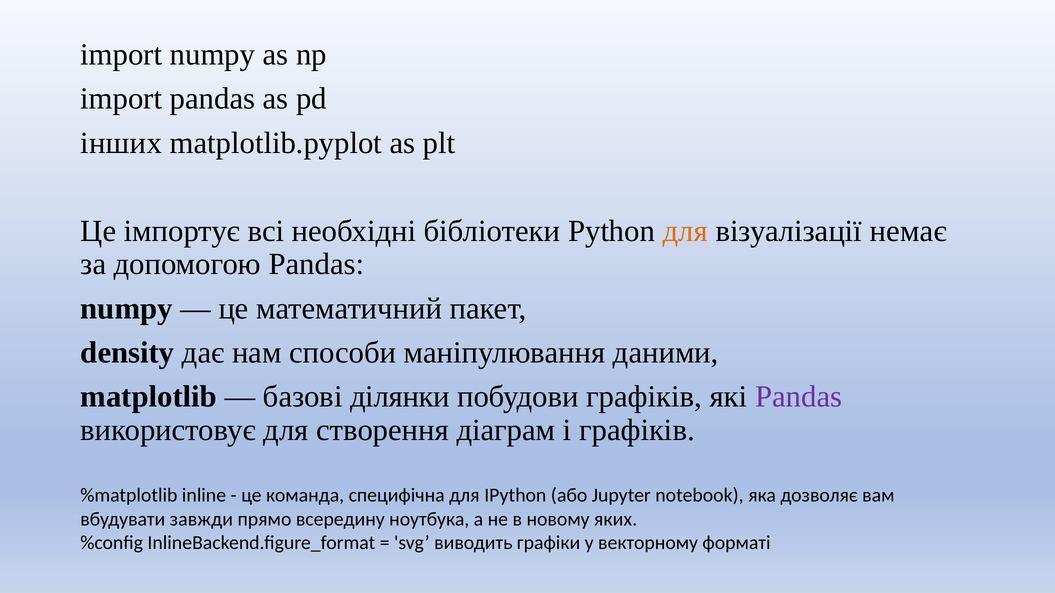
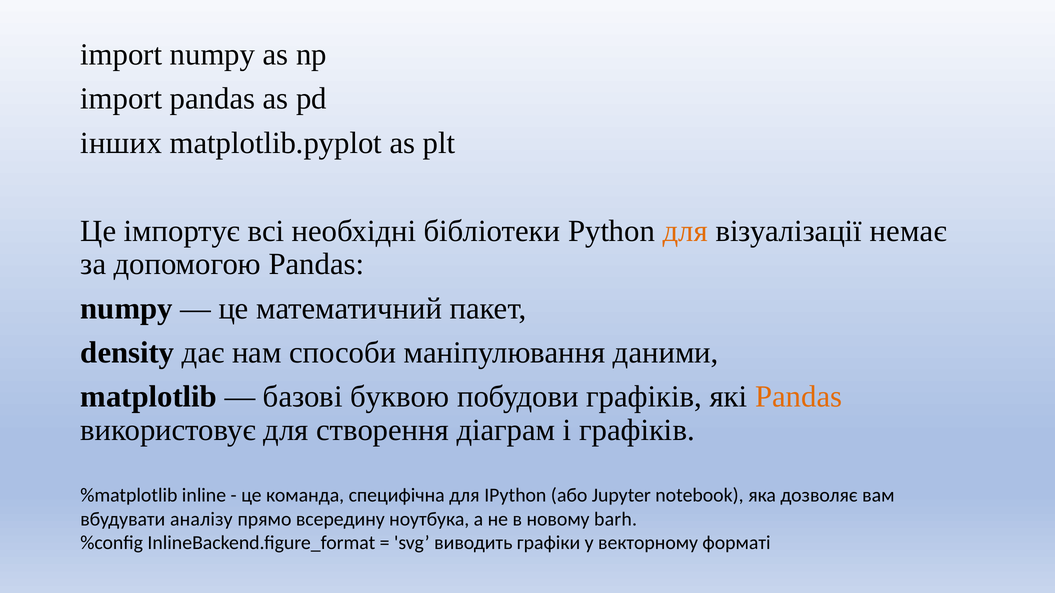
ділянки: ділянки -> буквою
Pandas at (799, 397) colour: purple -> orange
завжди: завжди -> аналізу
яких: яких -> barh
